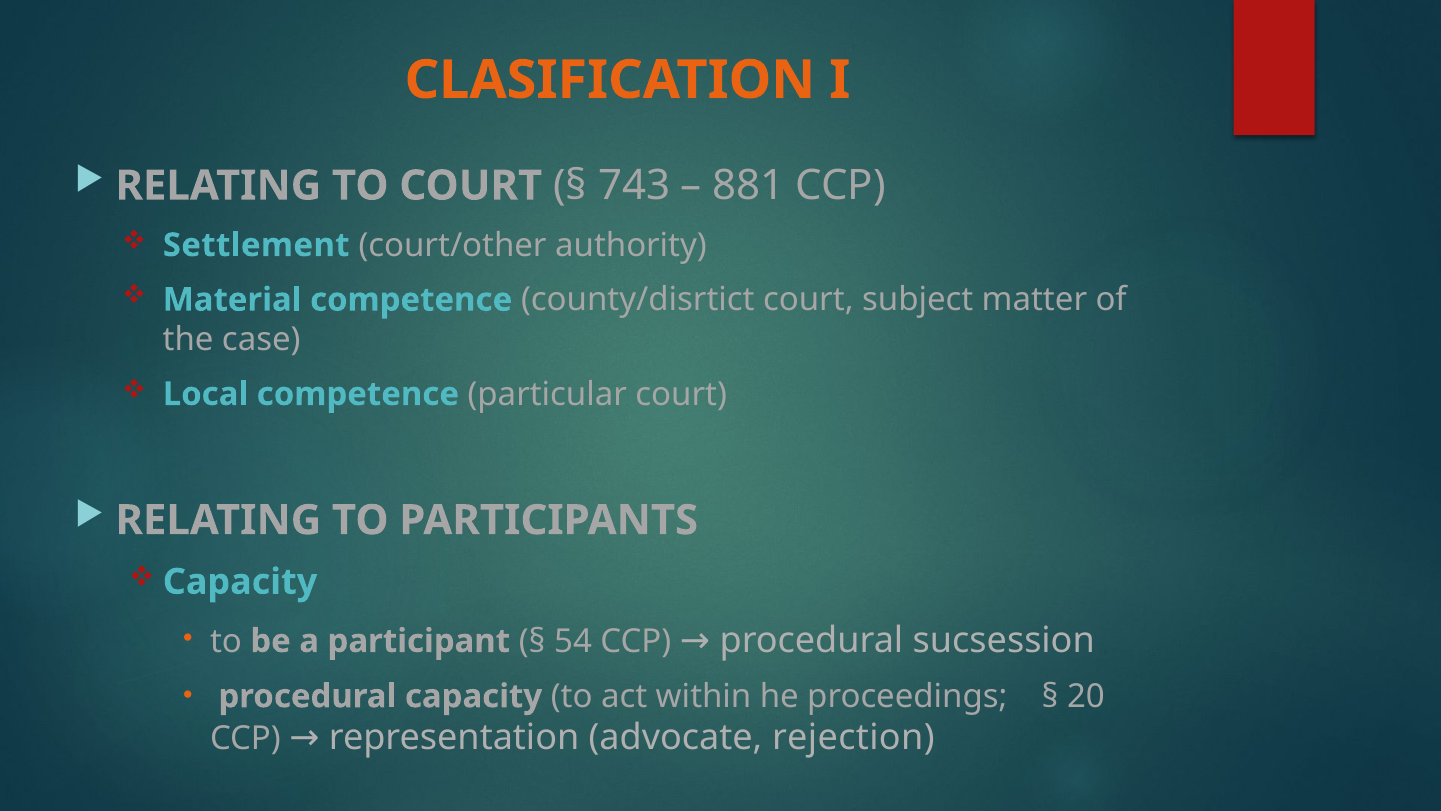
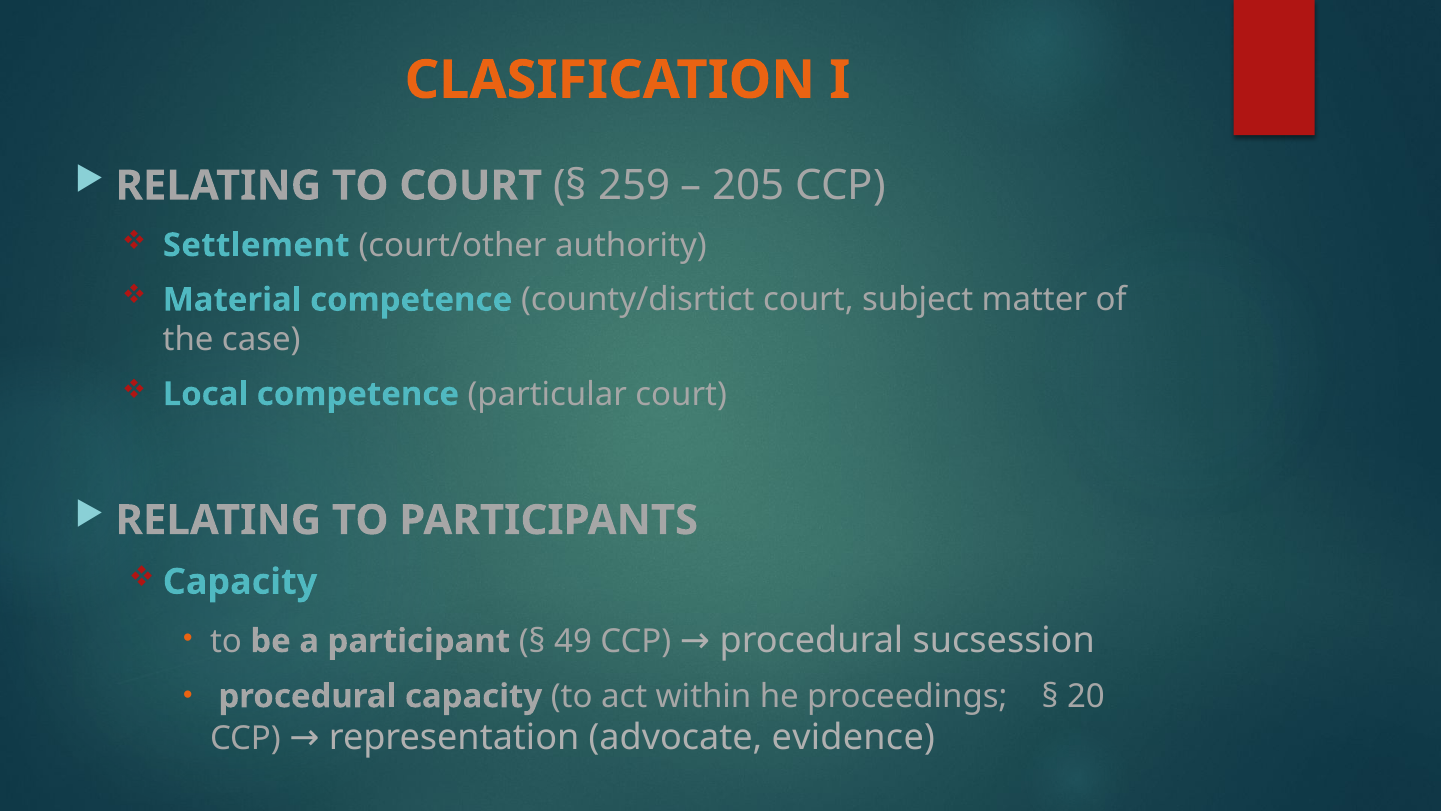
743: 743 -> 259
881: 881 -> 205
54: 54 -> 49
rejection: rejection -> evidence
